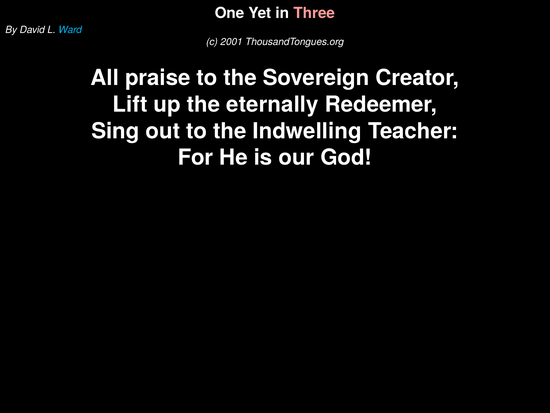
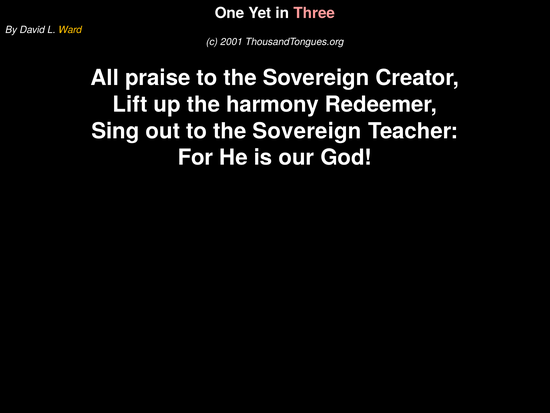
Ward colour: light blue -> yellow
eternally: eternally -> harmony
out to the Indwelling: Indwelling -> Sovereign
